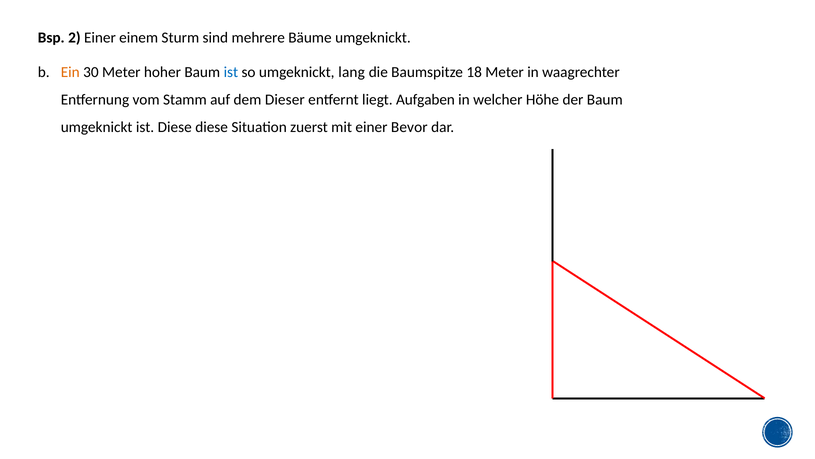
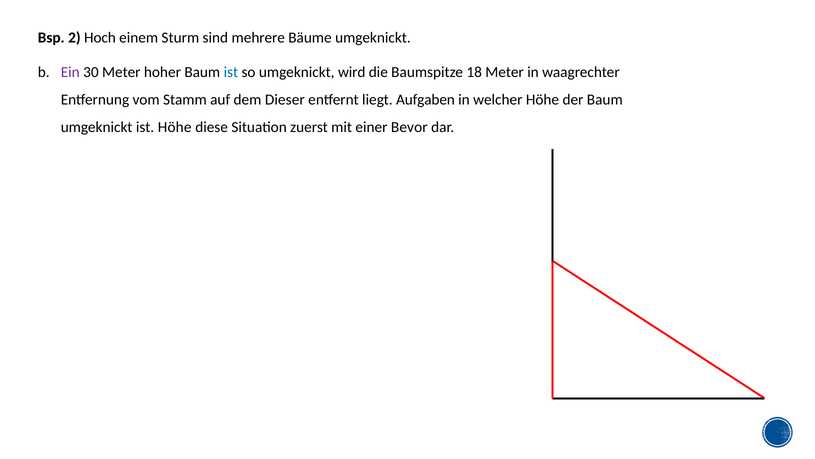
2 Einer: Einer -> Hoch
Ein colour: orange -> purple
lang: lang -> wird
ist Diese: Diese -> Höhe
